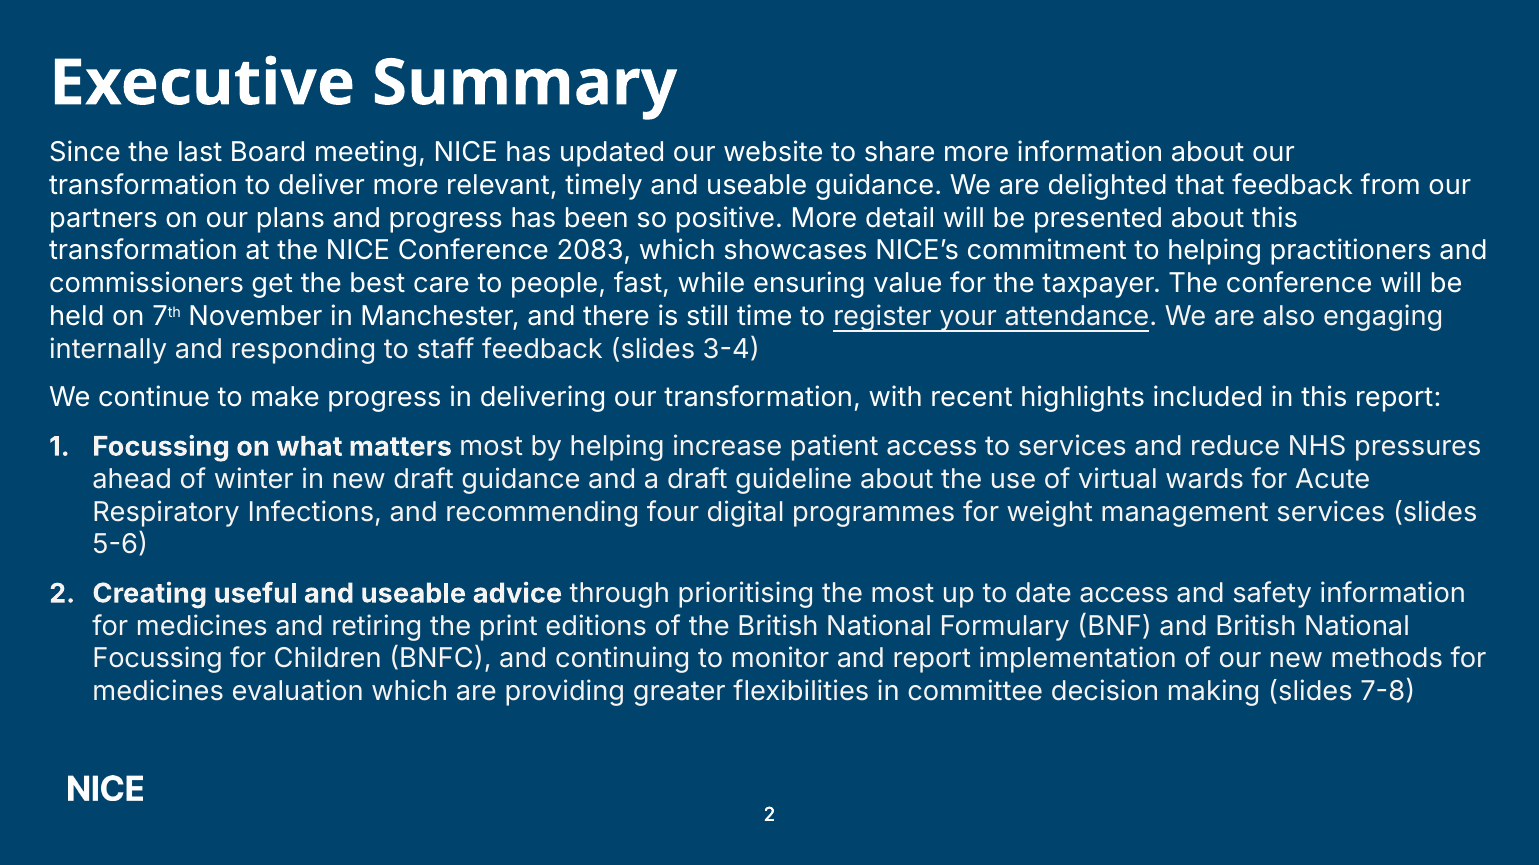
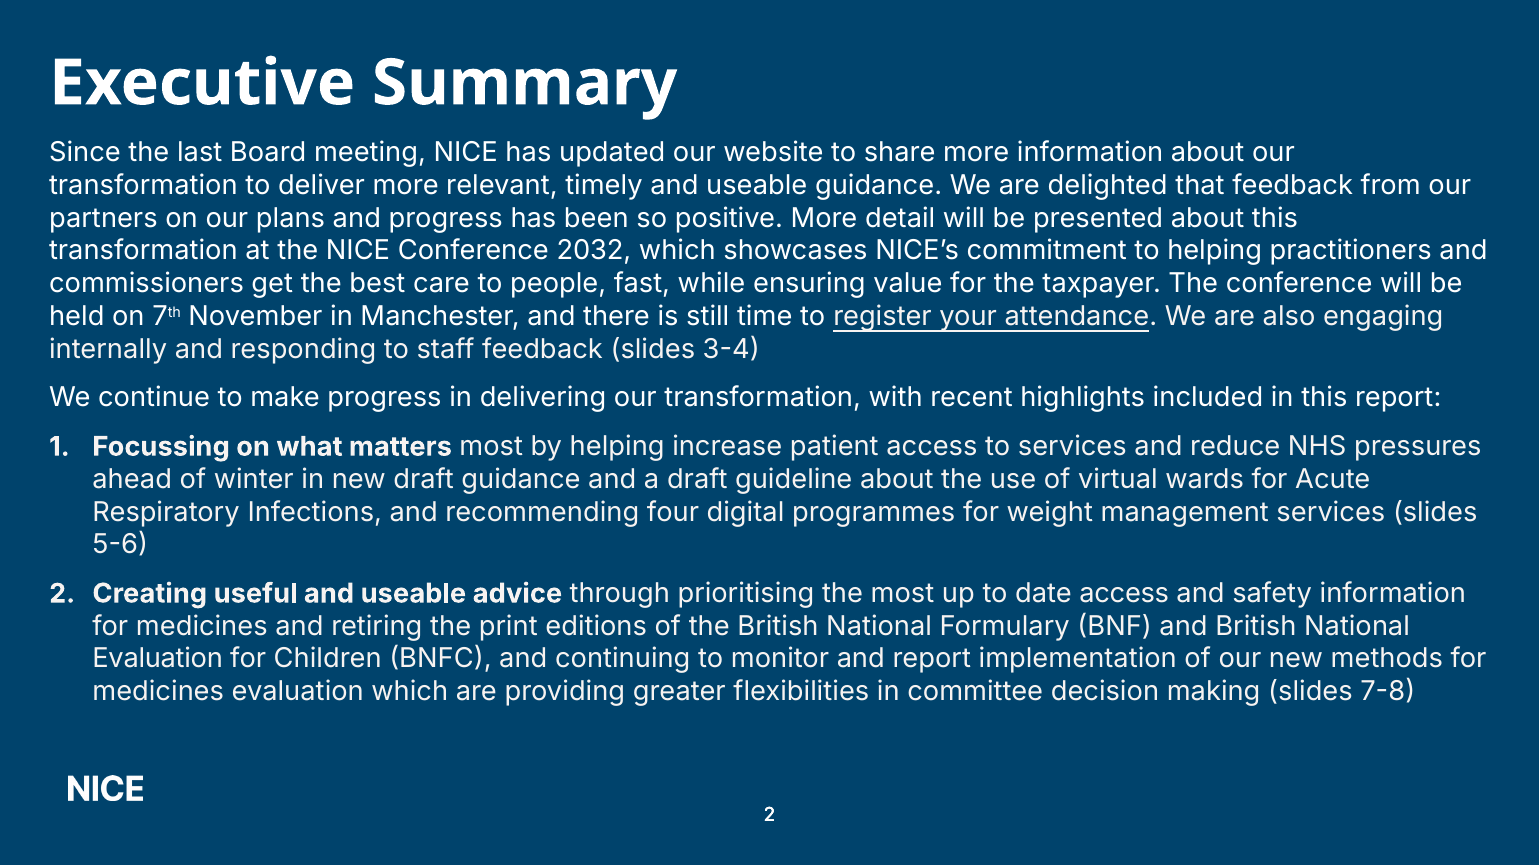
2083: 2083 -> 2032
Focussing at (158, 659): Focussing -> Evaluation
